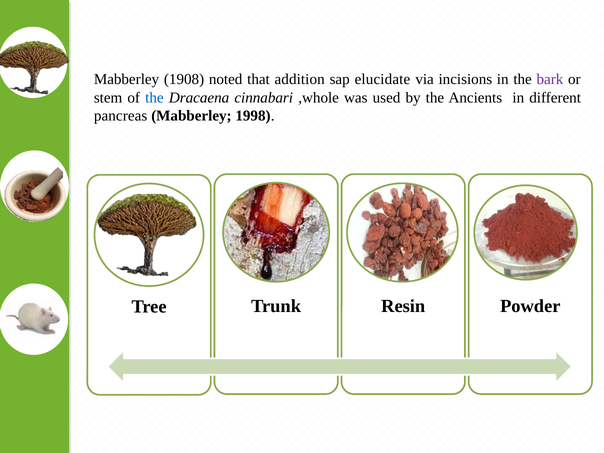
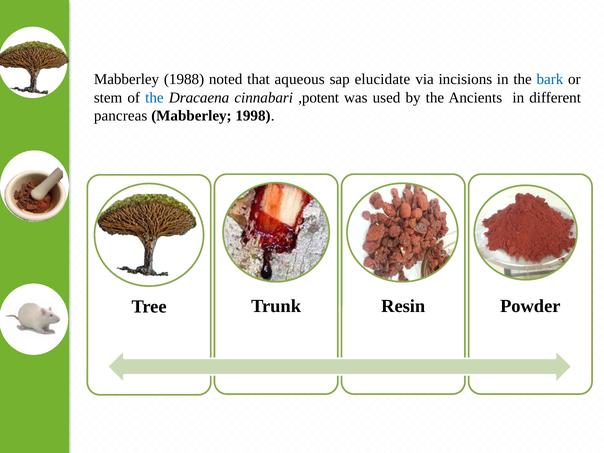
1908: 1908 -> 1988
addition: addition -> aqueous
bark colour: purple -> blue
,whole: ,whole -> ,potent
